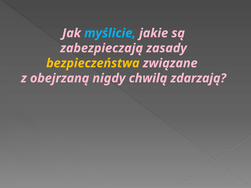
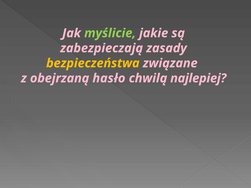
myślicie colour: light blue -> light green
nigdy: nigdy -> hasło
zdarzają: zdarzają -> najlepiej
